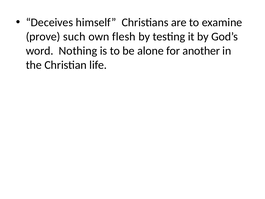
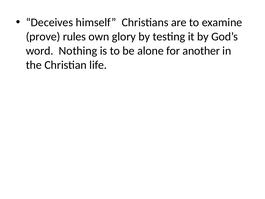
such: such -> rules
flesh: flesh -> glory
